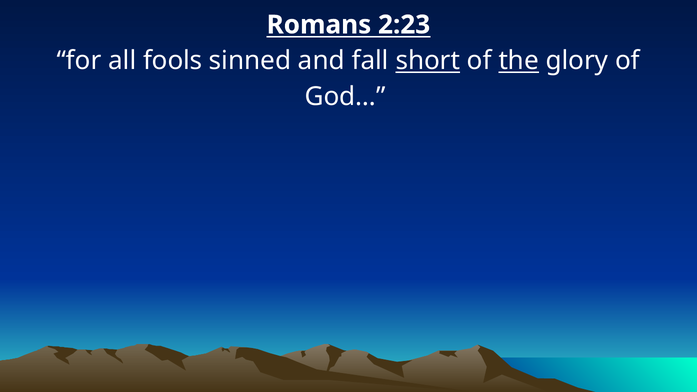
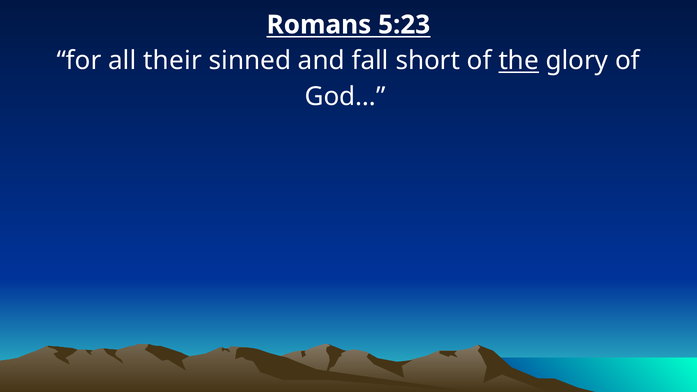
2:23: 2:23 -> 5:23
fools: fools -> their
short underline: present -> none
